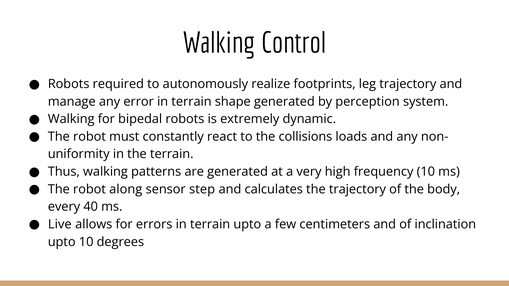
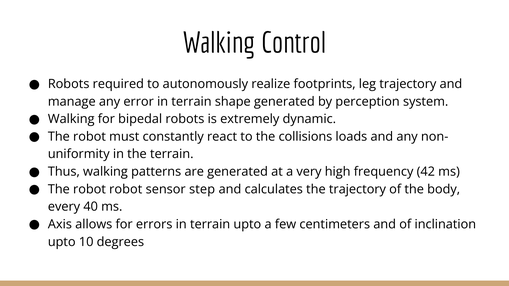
frequency 10: 10 -> 42
robot along: along -> robot
Live: Live -> Axis
